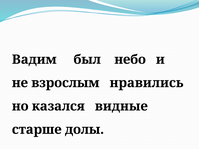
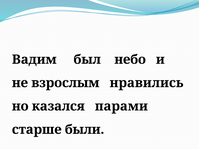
видные: видные -> парами
долы: долы -> были
